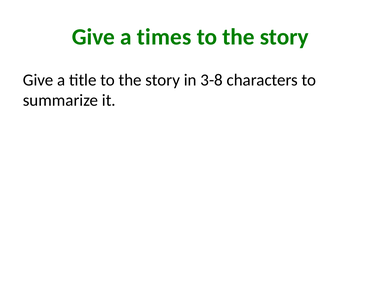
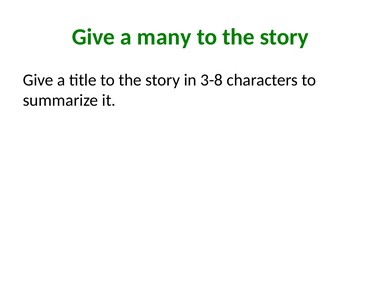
times: times -> many
